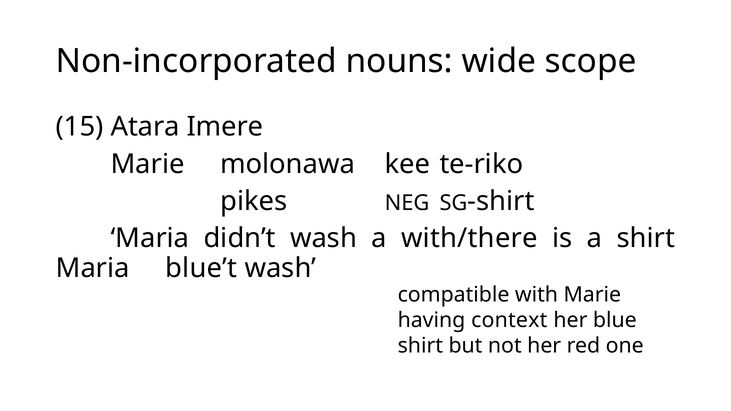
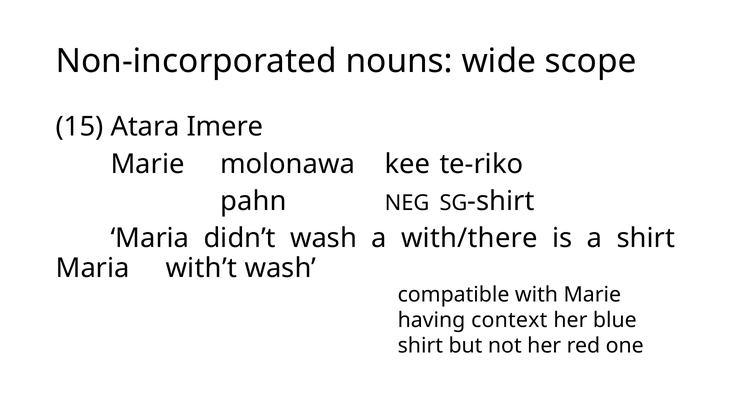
pikes: pikes -> pahn
blue’t: blue’t -> with’t
